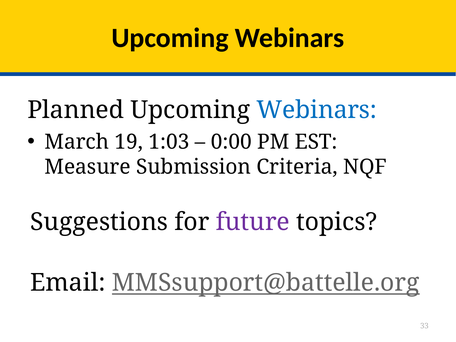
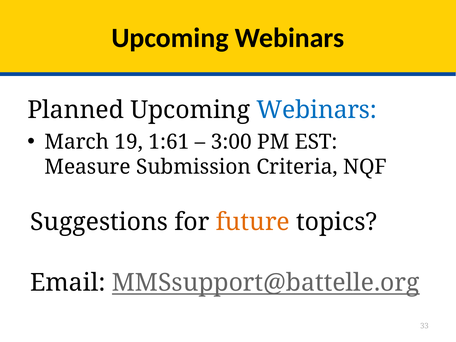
1:03: 1:03 -> 1:61
0:00: 0:00 -> 3:00
future colour: purple -> orange
